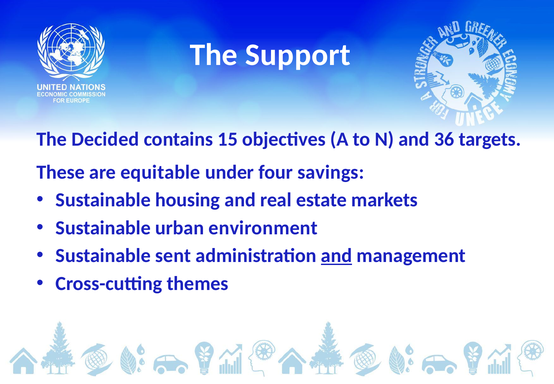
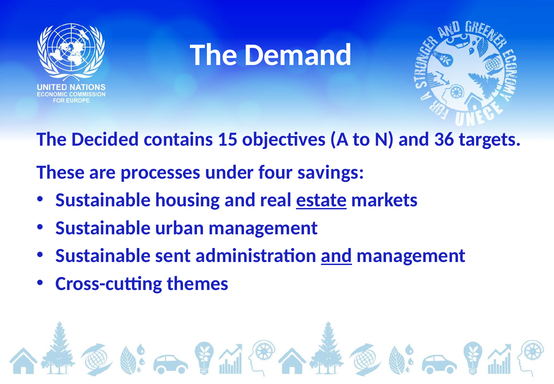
Support: Support -> Demand
equitable: equitable -> processes
estate underline: none -> present
urban environment: environment -> management
